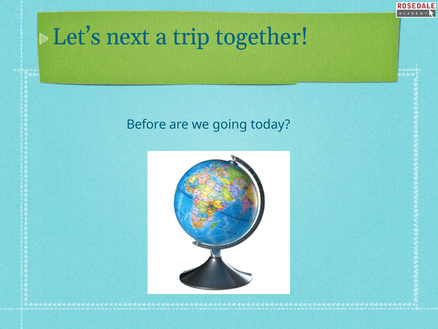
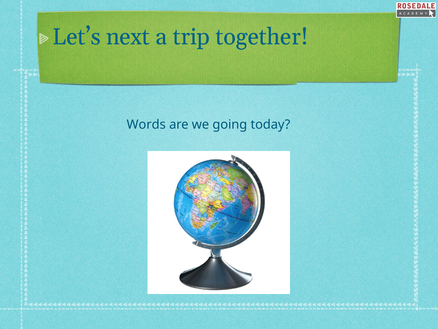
Before: Before -> Words
